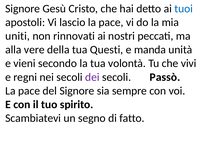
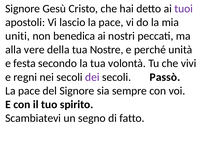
tuoi colour: blue -> purple
rinnovati: rinnovati -> benedica
Questi: Questi -> Nostre
manda: manda -> perché
vieni: vieni -> festa
